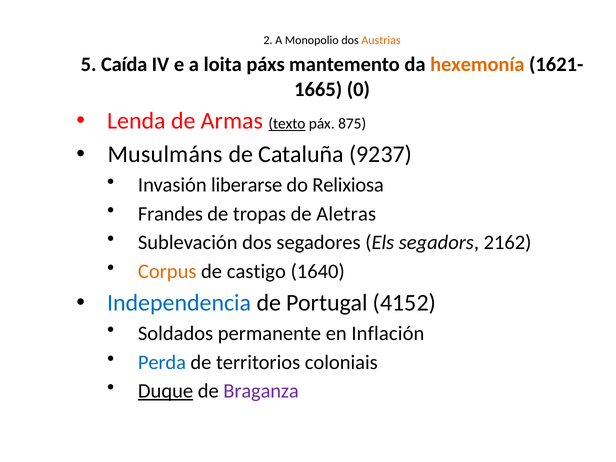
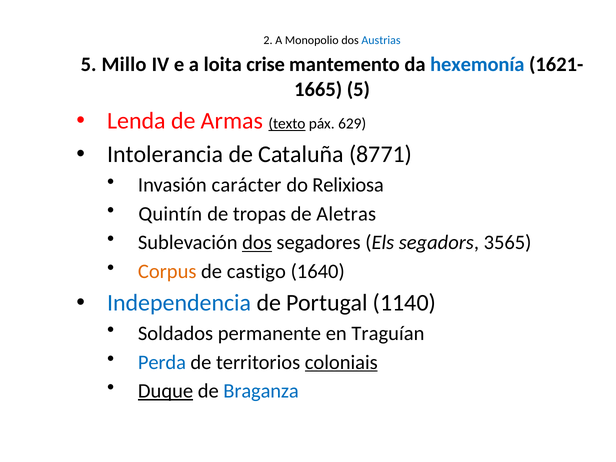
Austrias colour: orange -> blue
Caída: Caída -> Millo
páxs: páxs -> crise
hexemonía colour: orange -> blue
0 at (358, 89): 0 -> 5
875: 875 -> 629
Musulmáns: Musulmáns -> Intolerancia
9237: 9237 -> 8771
liberarse: liberarse -> carácter
Frandes: Frandes -> Quintín
dos at (257, 243) underline: none -> present
2162: 2162 -> 3565
4152: 4152 -> 1140
Inflación: Inflación -> Traguían
coloniais underline: none -> present
Braganza colour: purple -> blue
